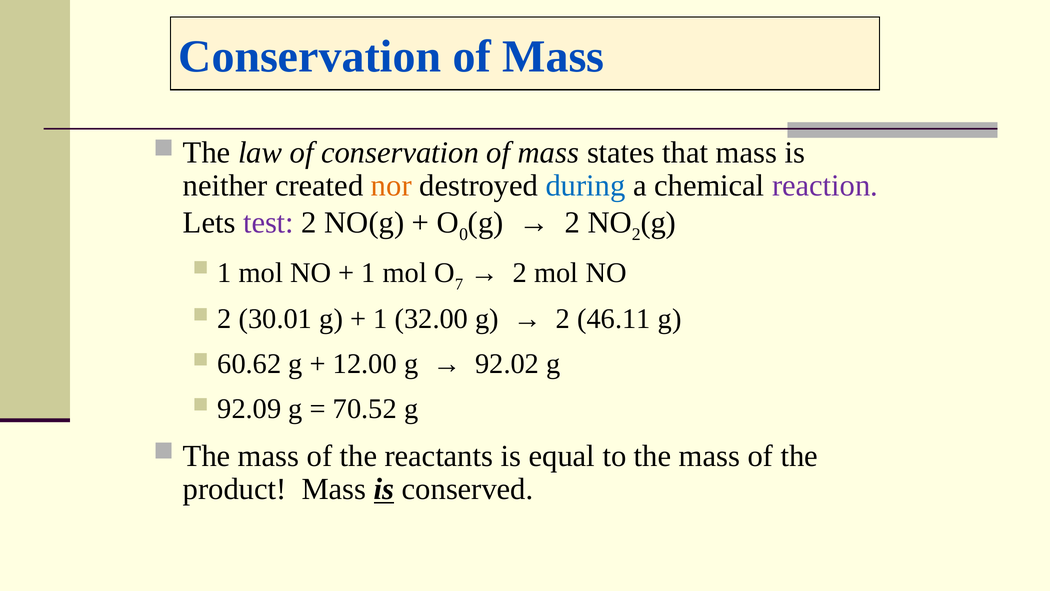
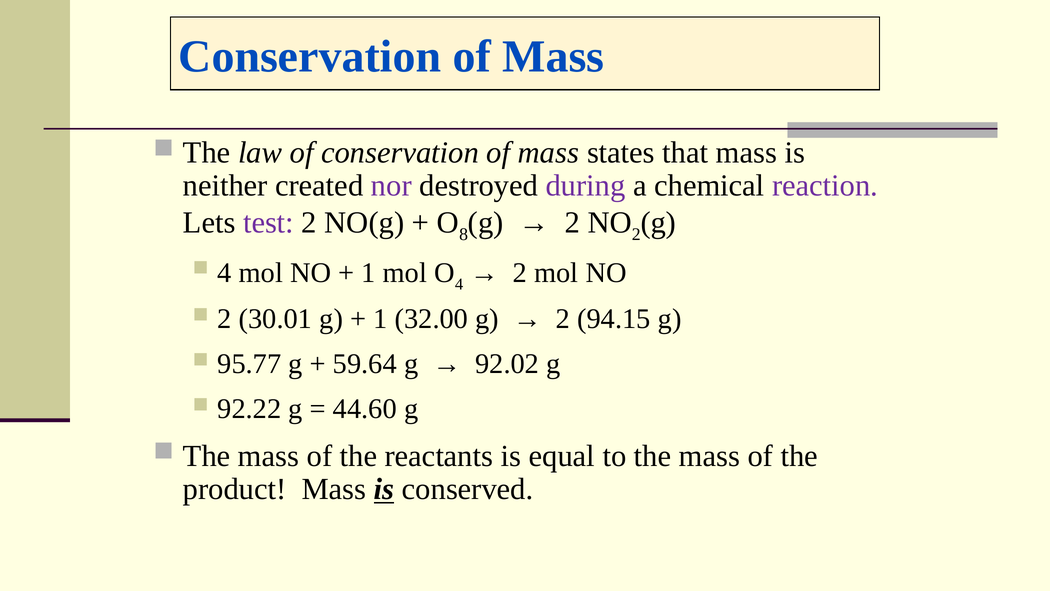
nor colour: orange -> purple
during colour: blue -> purple
0: 0 -> 8
1 at (224, 273): 1 -> 4
7 at (459, 284): 7 -> 4
46.11: 46.11 -> 94.15
60.62: 60.62 -> 95.77
12.00: 12.00 -> 59.64
92.09: 92.09 -> 92.22
70.52: 70.52 -> 44.60
